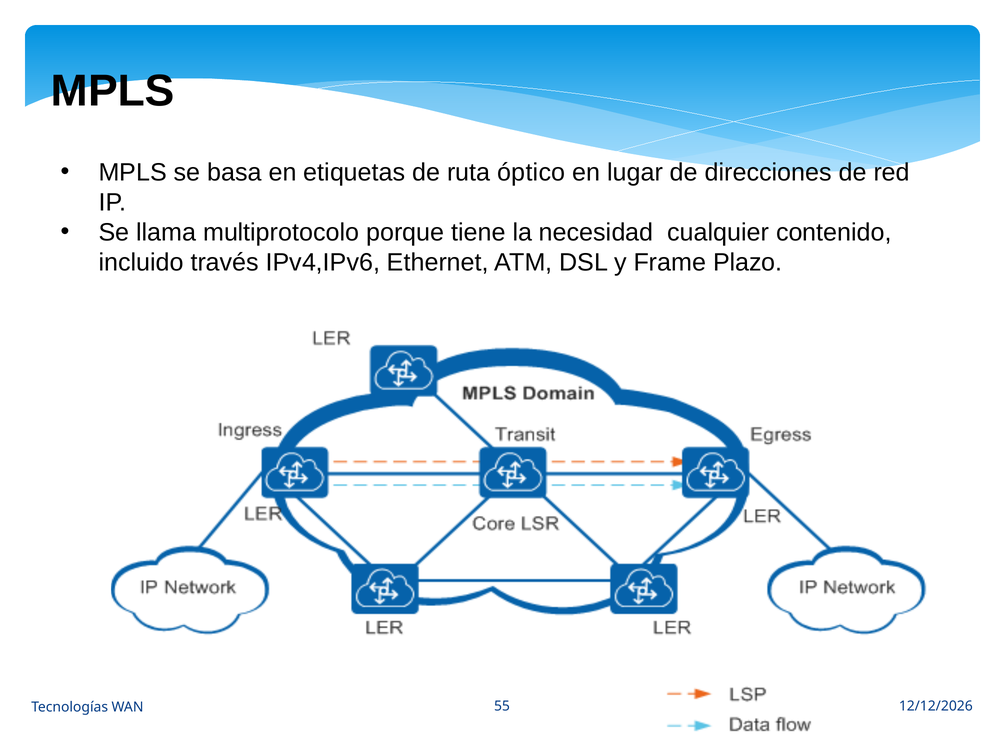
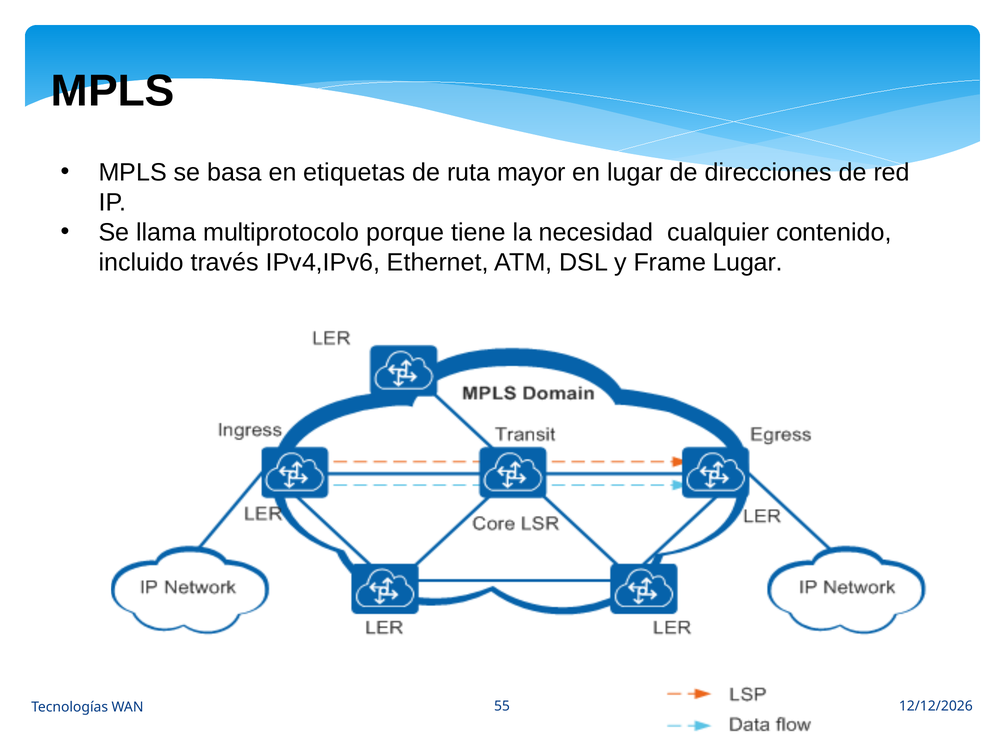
óptico: óptico -> mayor
Frame Plazo: Plazo -> Lugar
